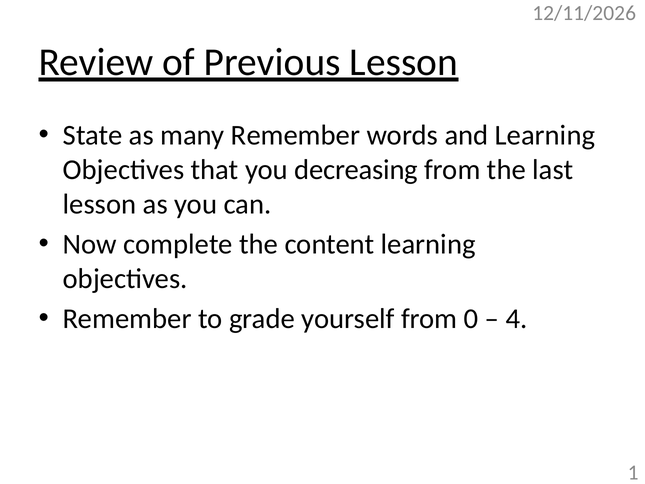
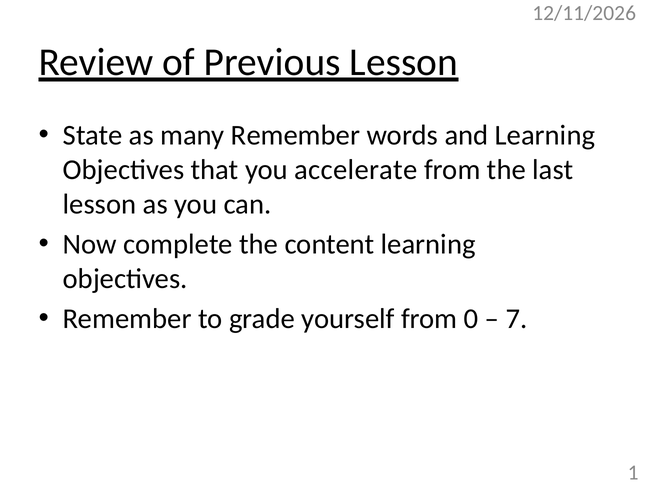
decreasing: decreasing -> accelerate
4: 4 -> 7
